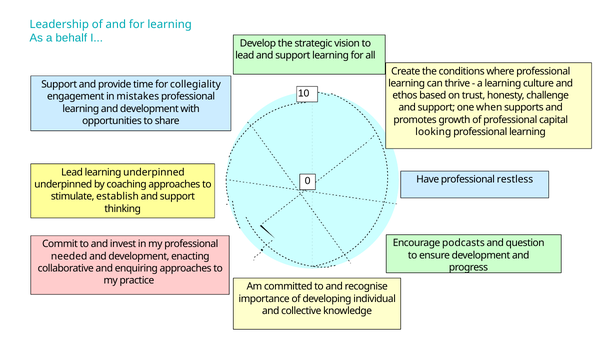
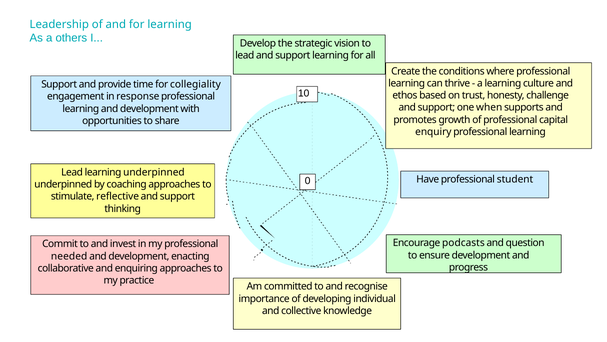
behalf: behalf -> others
mistakes: mistakes -> response
looking: looking -> enquiry
restless: restless -> student
establish: establish -> reflective
